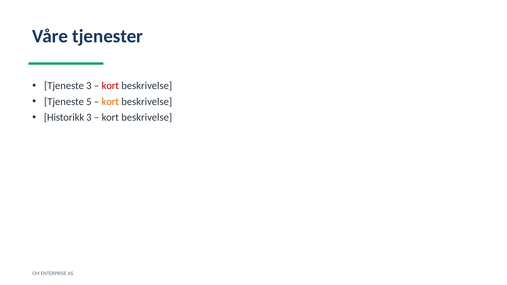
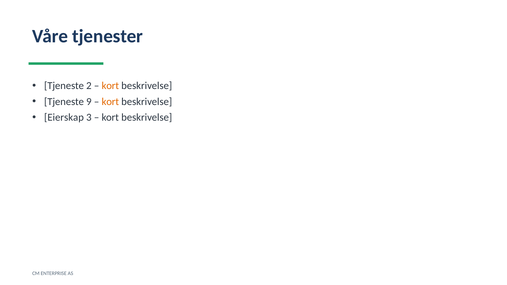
Tjeneste 3: 3 -> 2
kort at (110, 86) colour: red -> orange
5: 5 -> 9
Historikk: Historikk -> Eierskap
